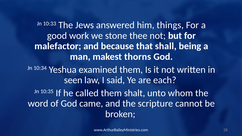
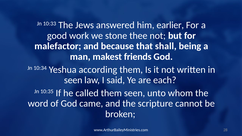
things: things -> earlier
thorns: thorns -> friends
examined: examined -> according
them shalt: shalt -> seen
